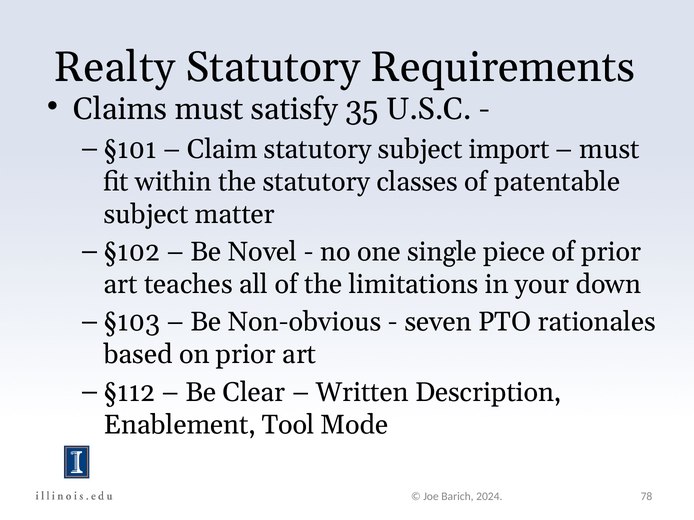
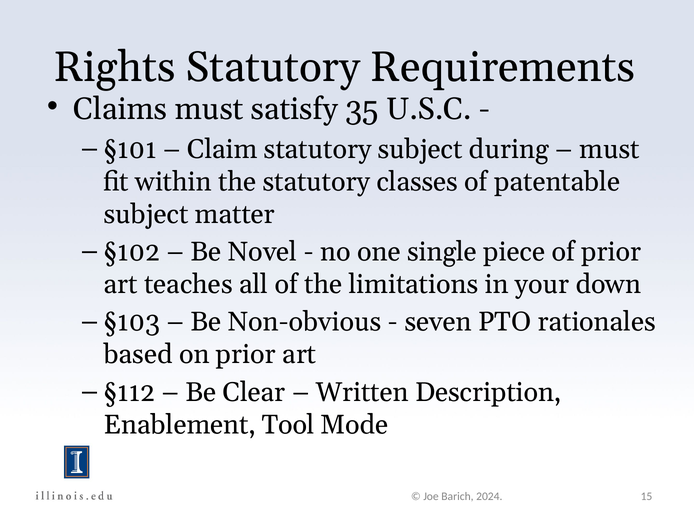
Realty: Realty -> Rights
import: import -> during
78: 78 -> 15
